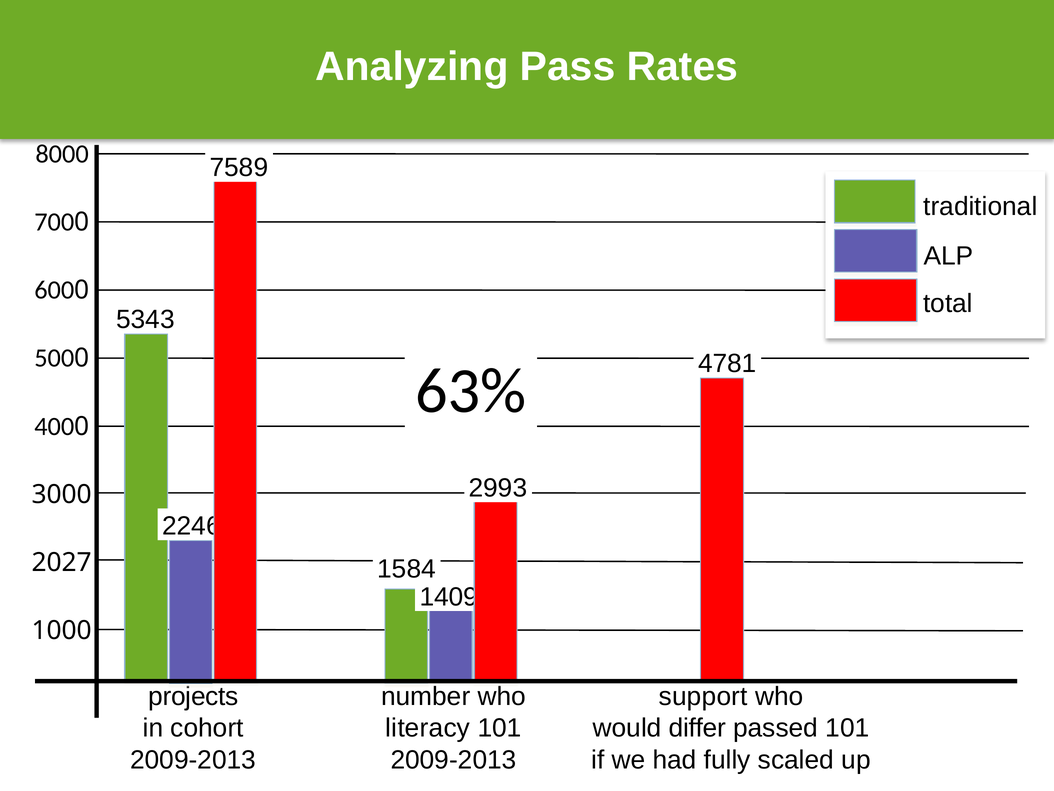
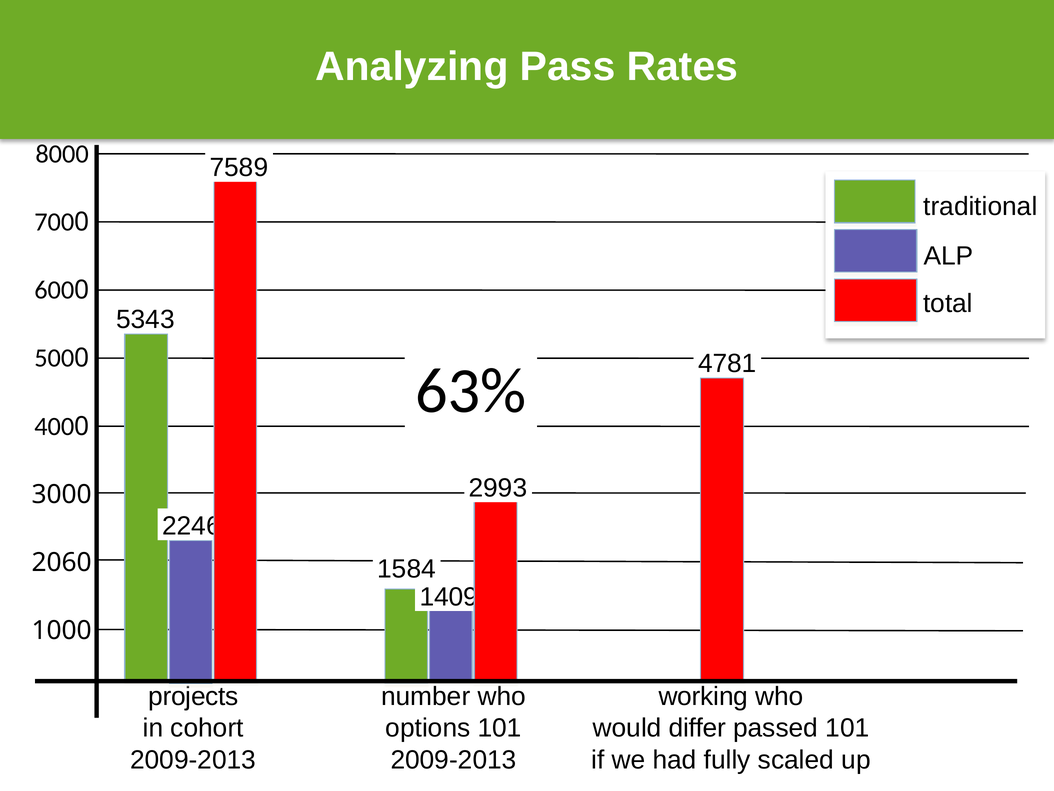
2027: 2027 -> 2060
support: support -> working
literacy: literacy -> options
